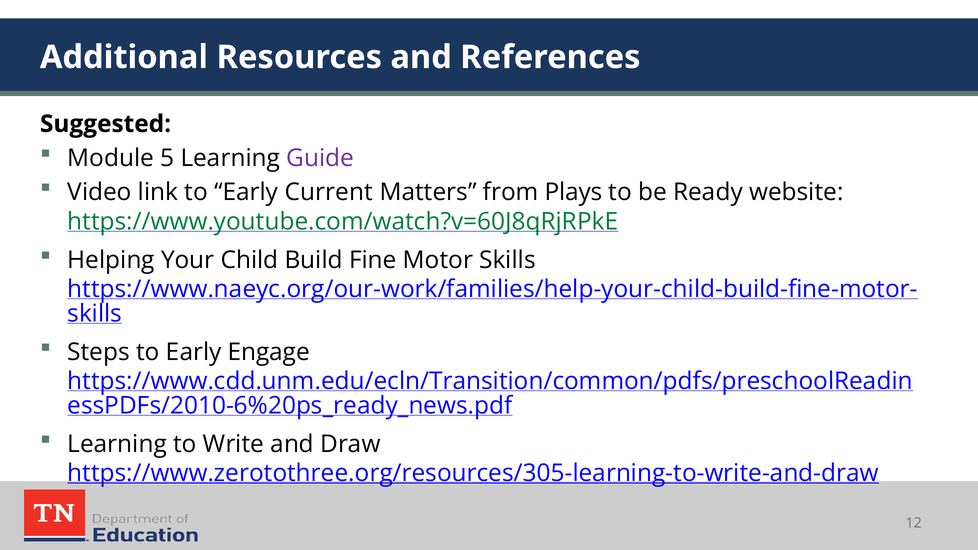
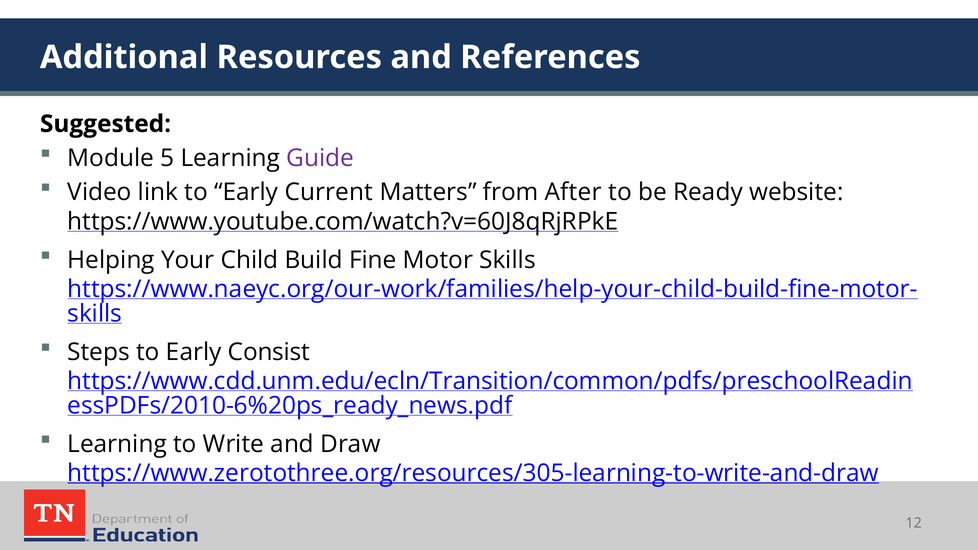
Plays: Plays -> After
https://www.youtube.com/watch?v=60J8qRjRPkE colour: green -> black
Engage: Engage -> Consist
